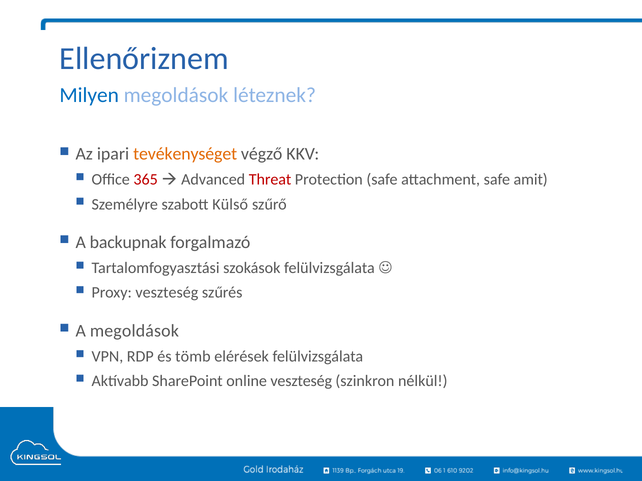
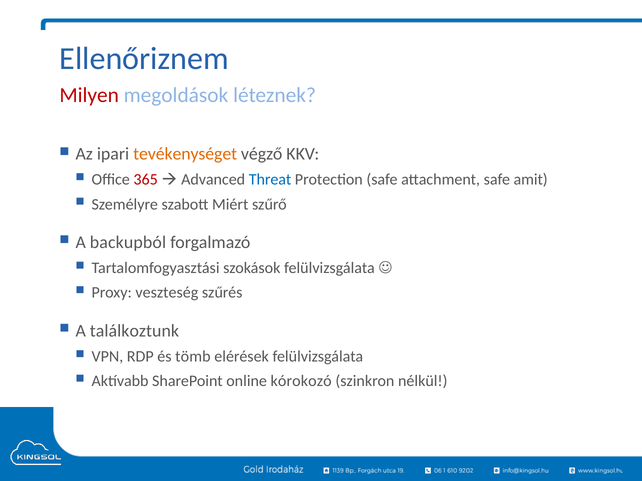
Milyen colour: blue -> red
Threat colour: red -> blue
Külső: Külső -> Miért
backupnak: backupnak -> backupból
A megoldások: megoldások -> találkoztunk
online veszteség: veszteség -> kórokozó
